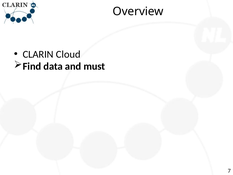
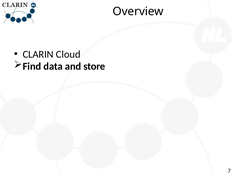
must: must -> store
